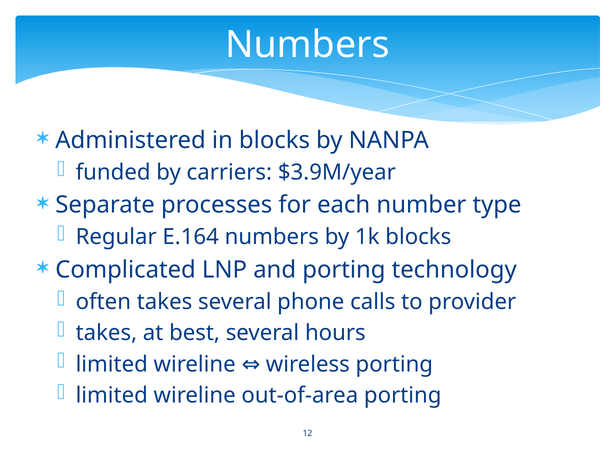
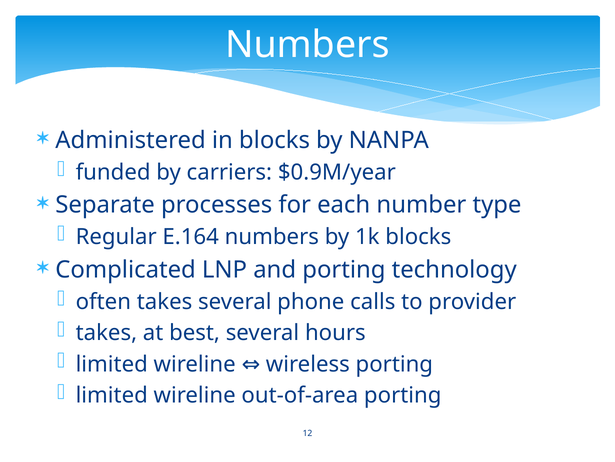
$3.9M/year: $3.9M/year -> $0.9M/year
